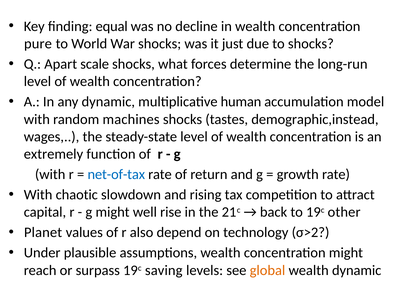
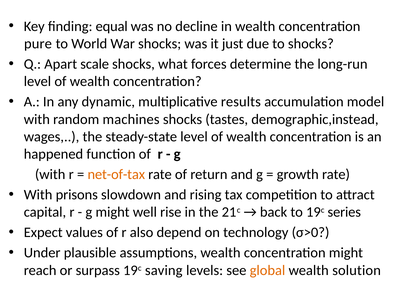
human: human -> results
extremely: extremely -> happened
net-of-tax colour: blue -> orange
chaotic: chaotic -> prisons
other: other -> series
Planet: Planet -> Expect
σ>2: σ>2 -> σ>0
wealth dynamic: dynamic -> solution
